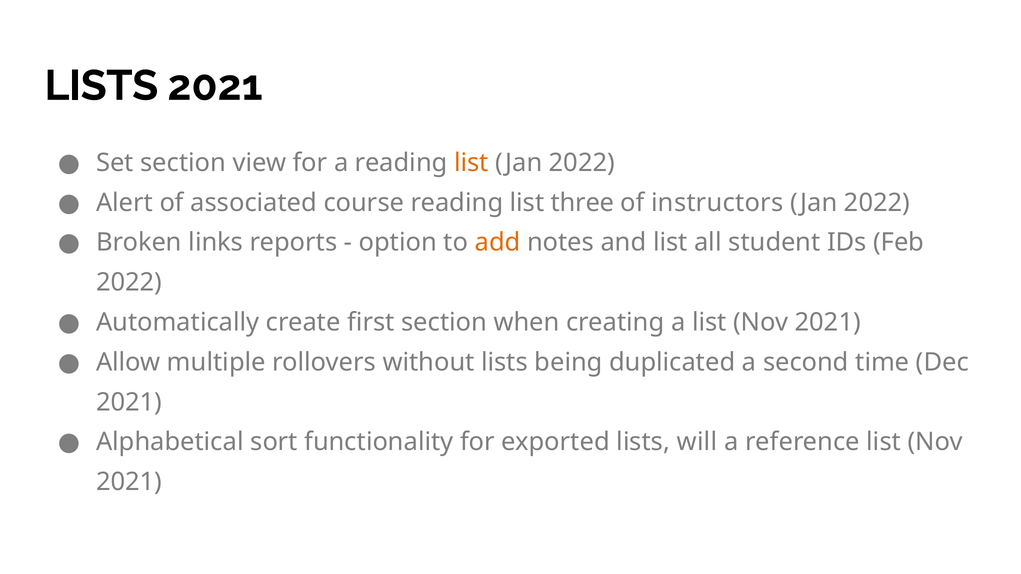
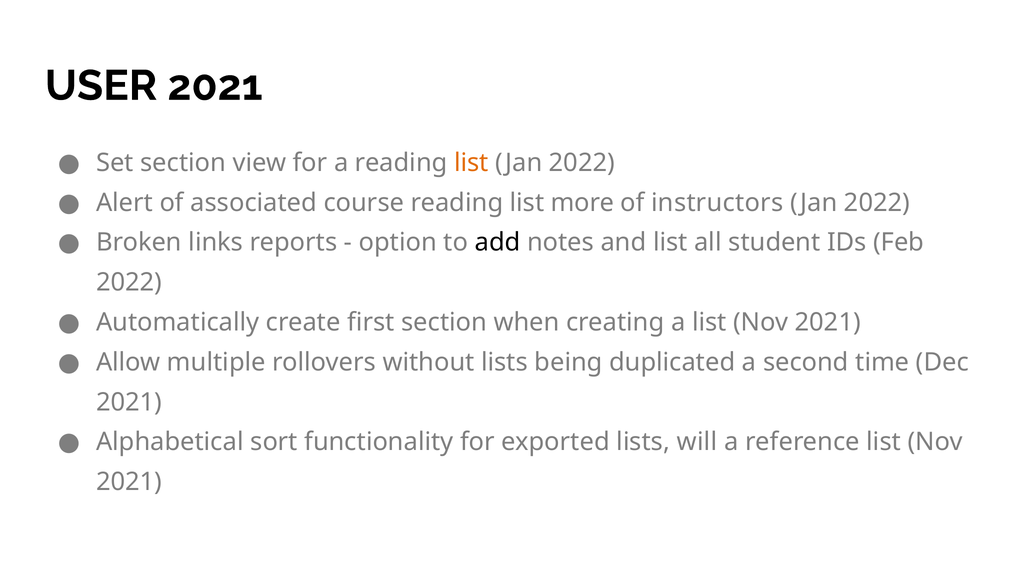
LISTS at (101, 86): LISTS -> USER
three: three -> more
add colour: orange -> black
